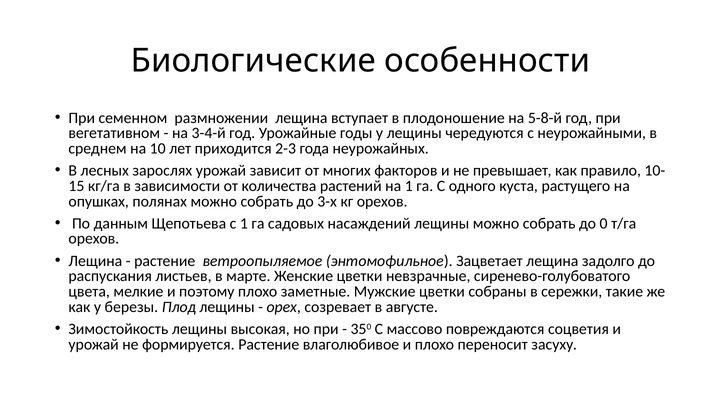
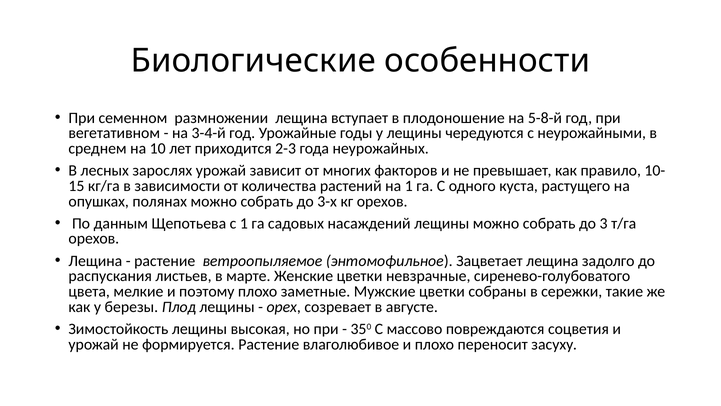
0: 0 -> 3
